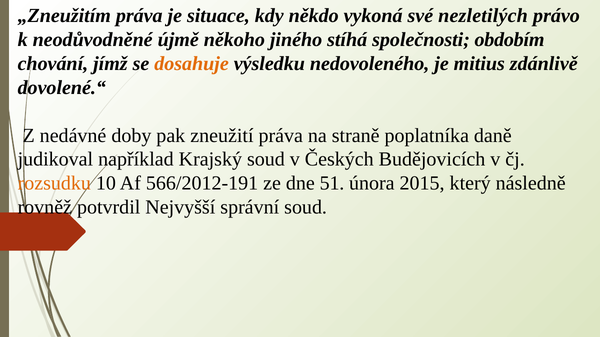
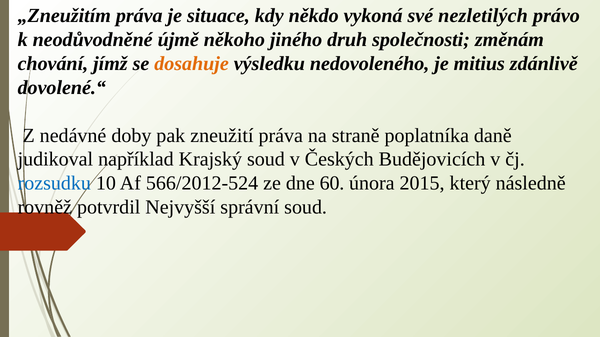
stíhá: stíhá -> druh
obdobím: obdobím -> změnám
rozsudku colour: orange -> blue
566/2012-191: 566/2012-191 -> 566/2012-524
51: 51 -> 60
